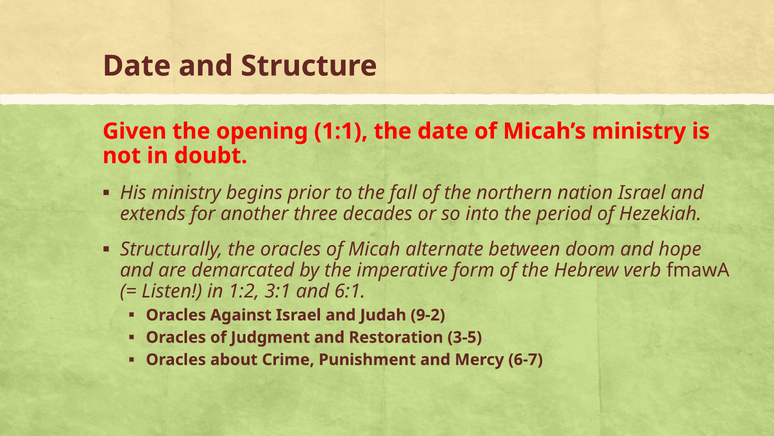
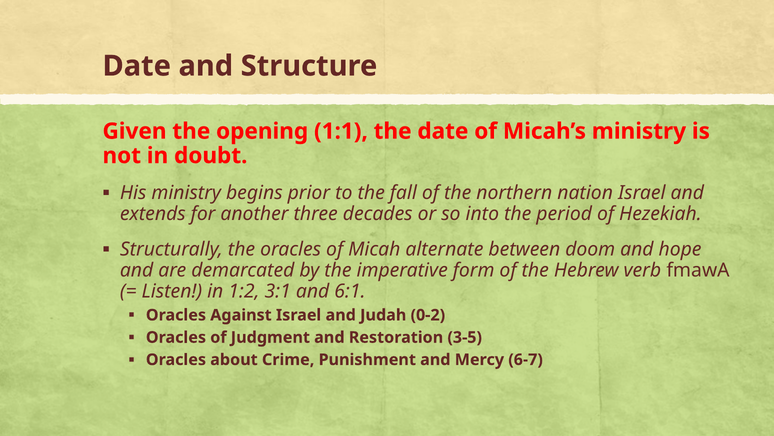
9-2: 9-2 -> 0-2
